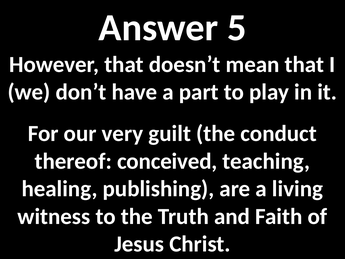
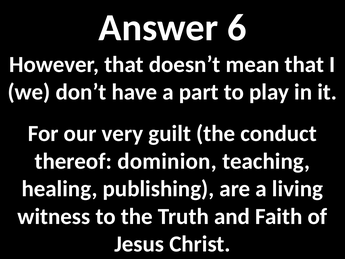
5: 5 -> 6
conceived: conceived -> dominion
